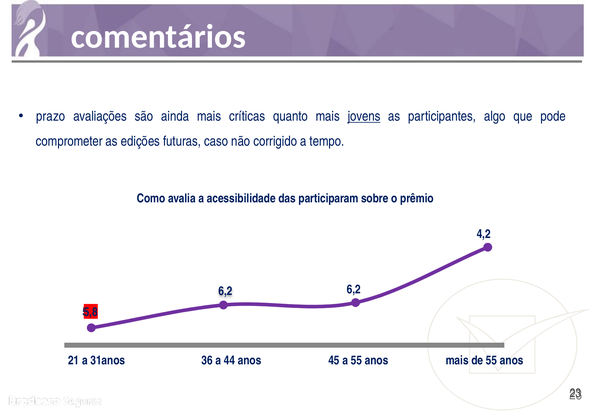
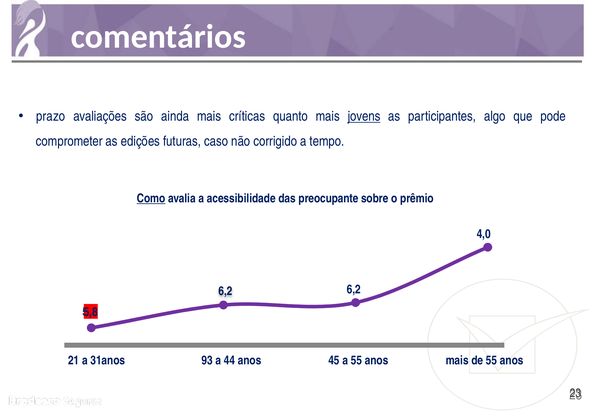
Como underline: none -> present
participaram: participaram -> preocupante
4,2: 4,2 -> 4,0
36: 36 -> 93
